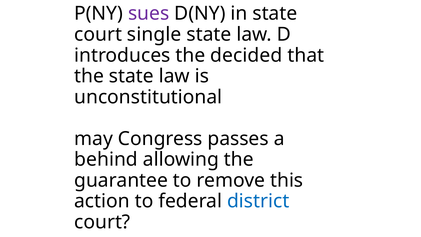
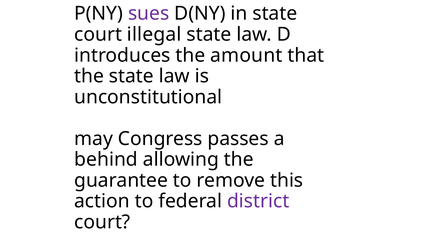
single: single -> illegal
decided: decided -> amount
district colour: blue -> purple
